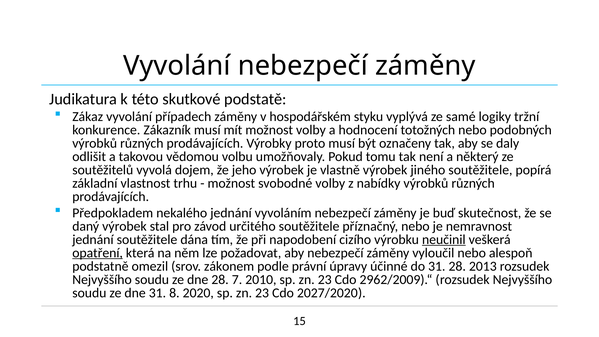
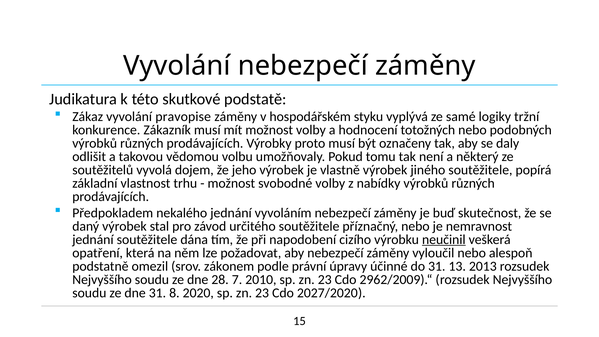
případech: případech -> pravopise
opatření underline: present -> none
31 28: 28 -> 13
